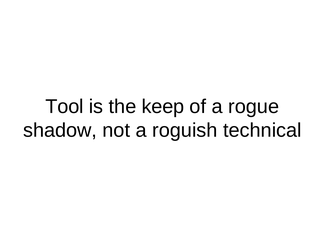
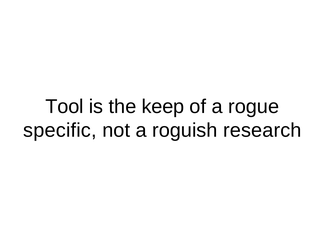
shadow: shadow -> specific
technical: technical -> research
